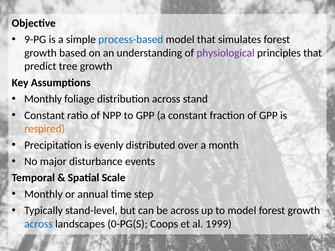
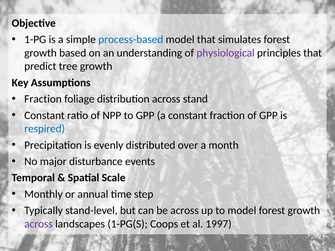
9-PG: 9-PG -> 1-PG
Monthly at (43, 99): Monthly -> Fraction
respired colour: orange -> blue
across at (38, 224) colour: blue -> purple
0-PG(S: 0-PG(S -> 1-PG(S
1999: 1999 -> 1997
